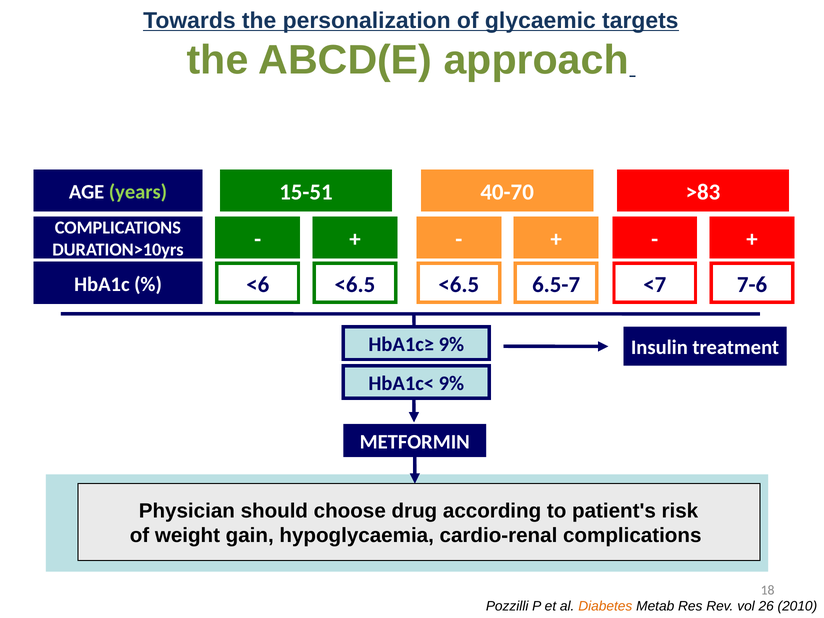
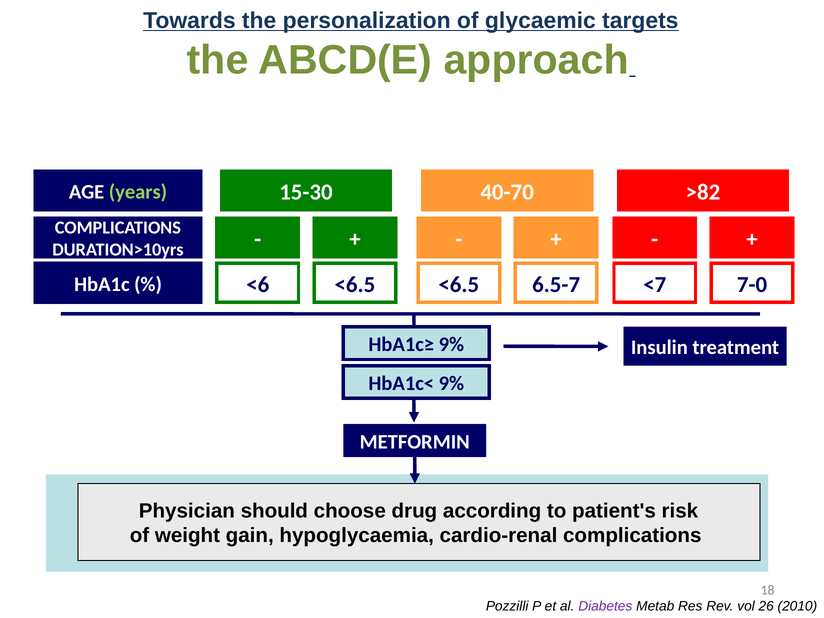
15-51: 15-51 -> 15-30
>83: >83 -> >82
7-6: 7-6 -> 7-0
Diabetes colour: orange -> purple
